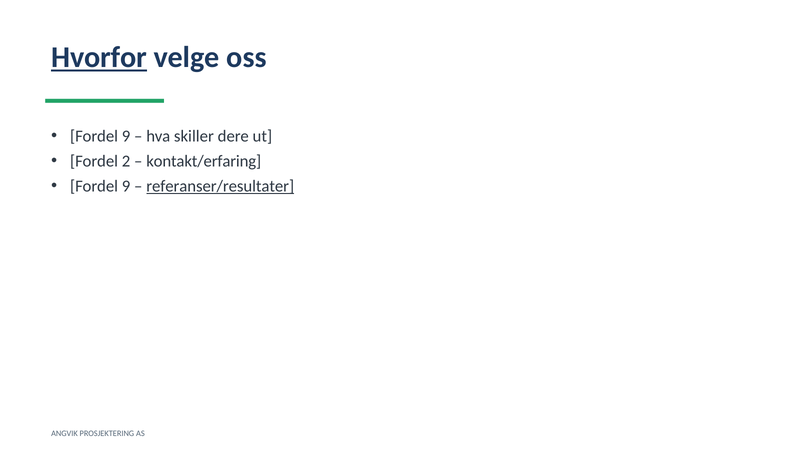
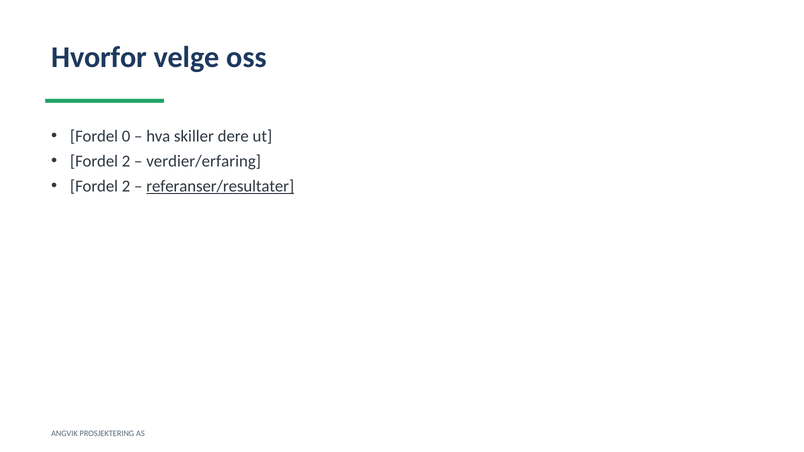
Hvorfor underline: present -> none
9 at (126, 136): 9 -> 0
kontakt/erfaring: kontakt/erfaring -> verdier/erfaring
9 at (126, 186): 9 -> 2
